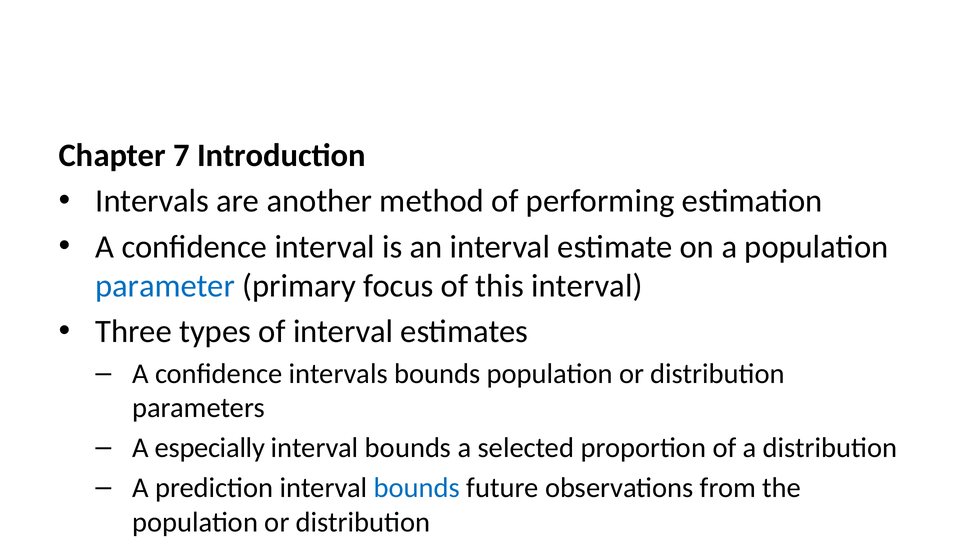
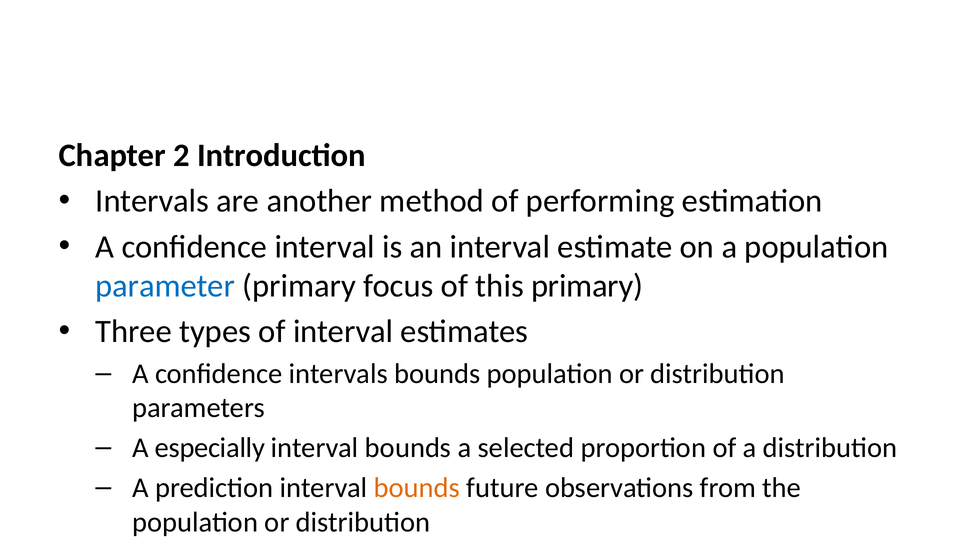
7: 7 -> 2
this interval: interval -> primary
bounds at (417, 488) colour: blue -> orange
